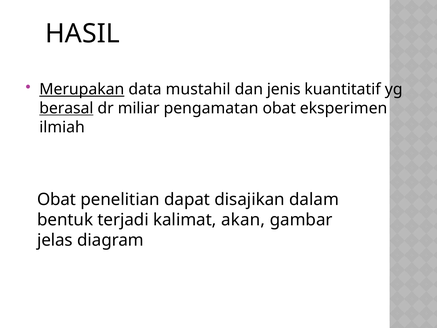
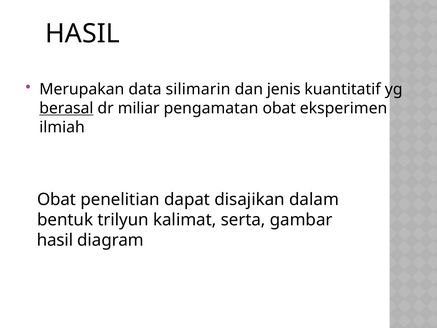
Merupakan underline: present -> none
mustahil: mustahil -> silimarin
terjadi: terjadi -> trilyun
akan: akan -> serta
jelas at (55, 240): jelas -> hasil
